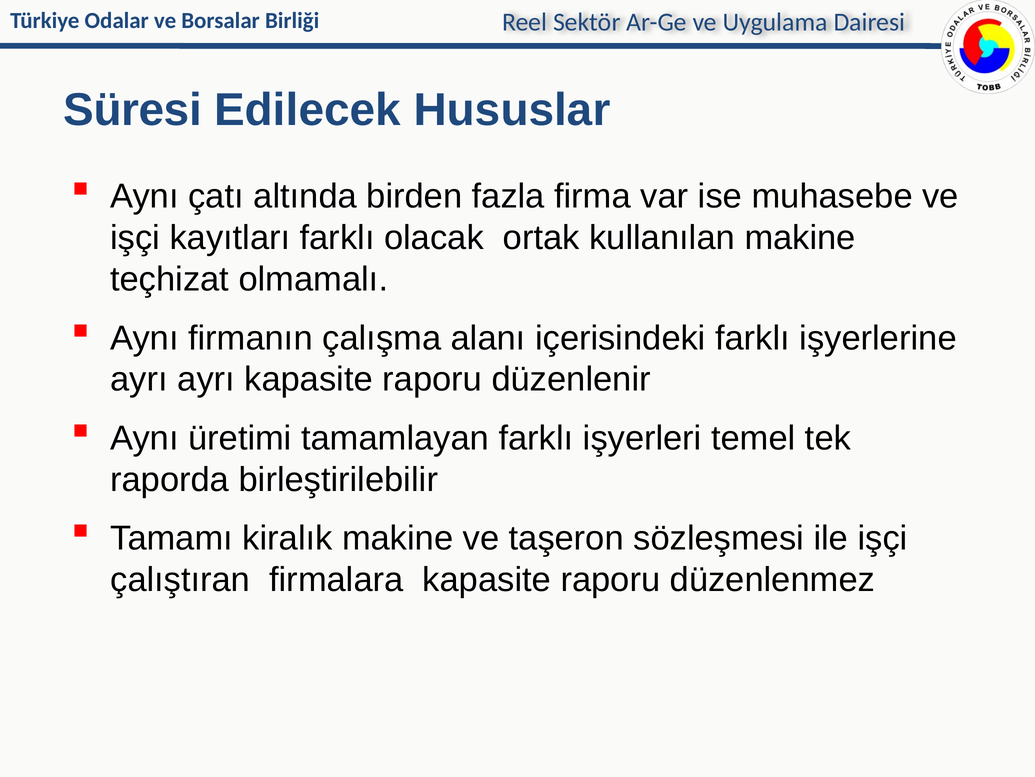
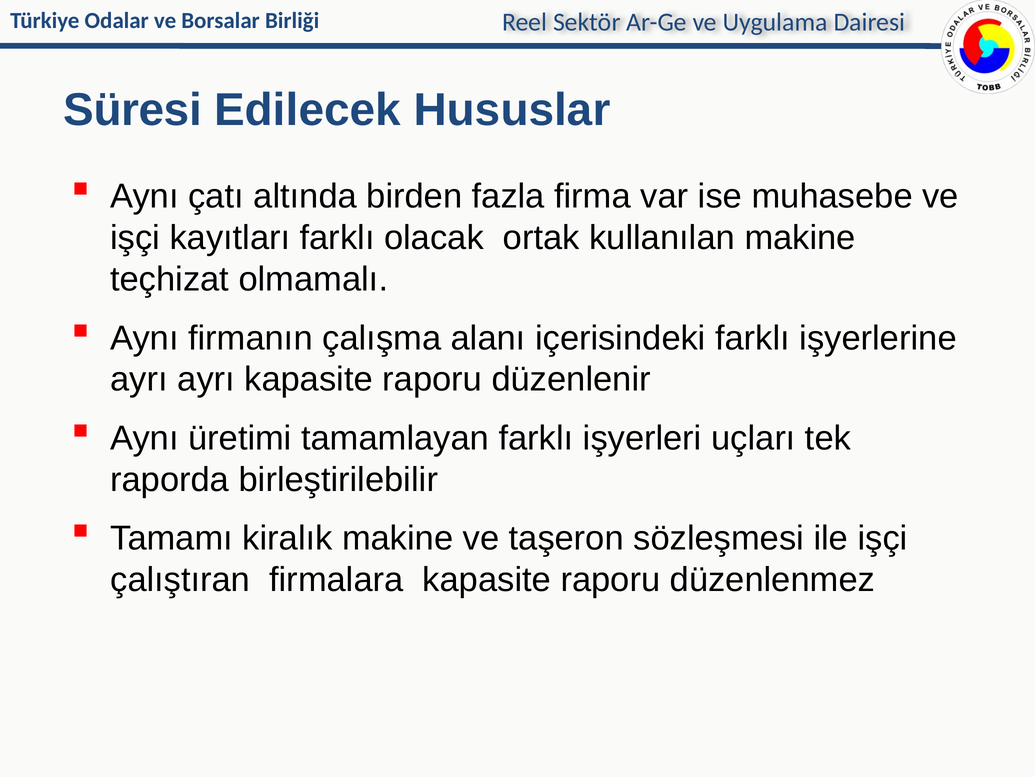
temel: temel -> uçları
